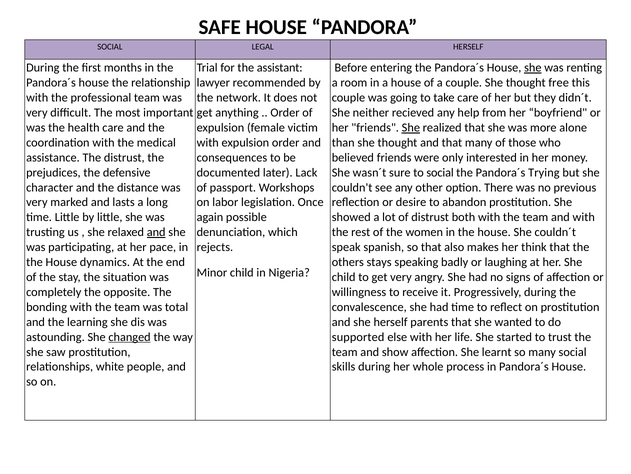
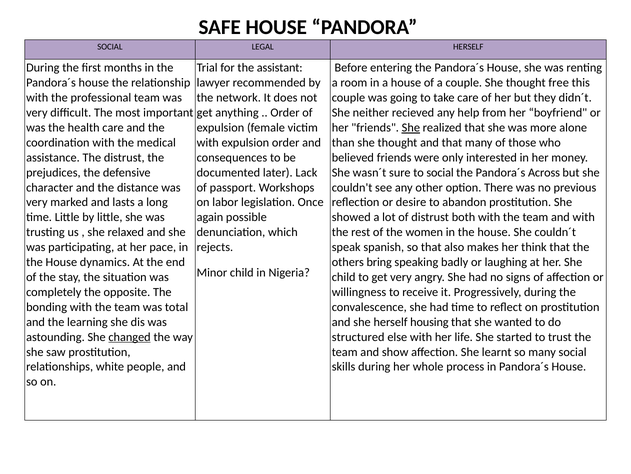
she at (533, 68) underline: present -> none
Trying: Trying -> Across
and at (156, 232) underline: present -> none
stays: stays -> bring
parents: parents -> housing
supported: supported -> structured
